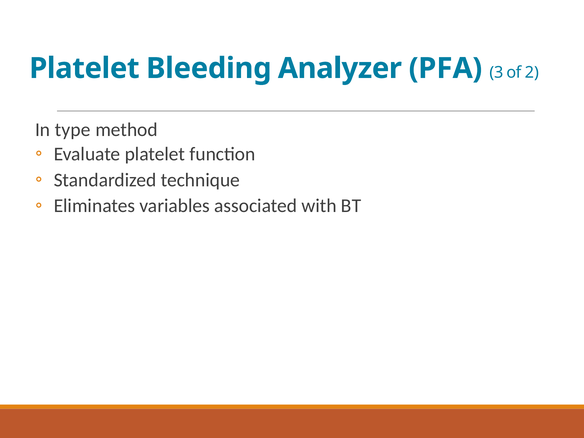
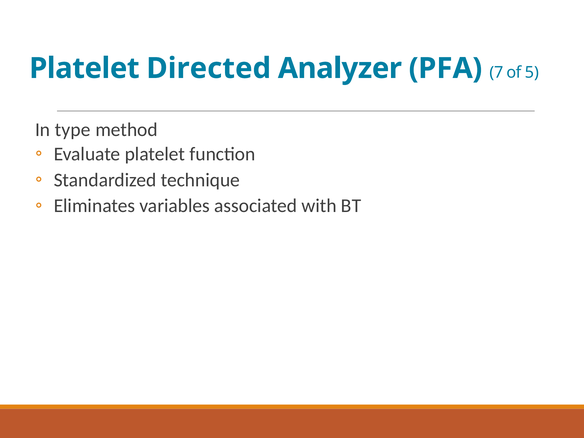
Bleeding: Bleeding -> Directed
3: 3 -> 7
2: 2 -> 5
